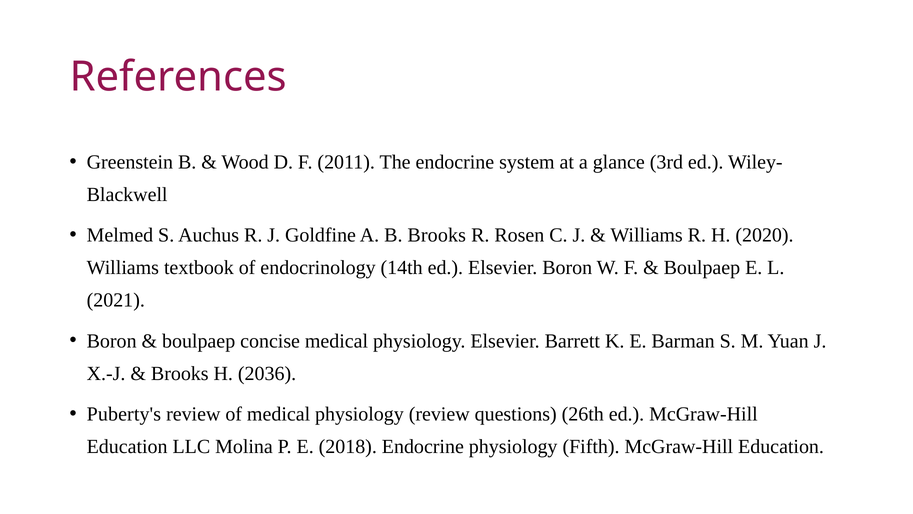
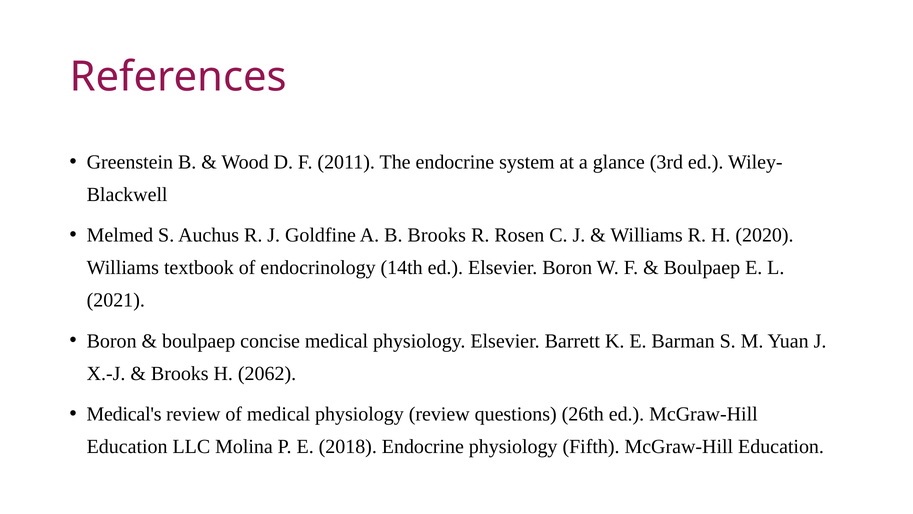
2036: 2036 -> 2062
Puberty's: Puberty's -> Medical's
